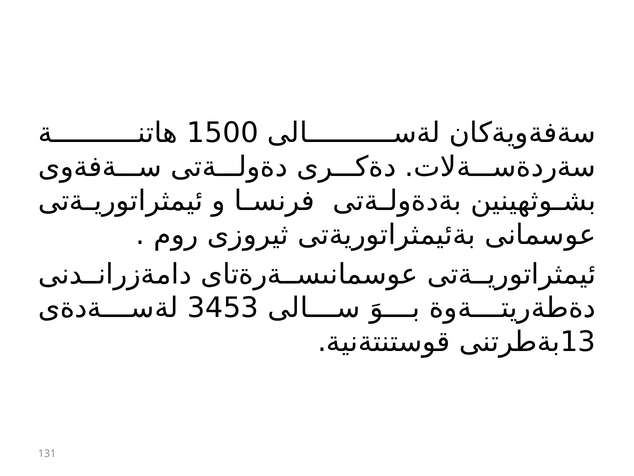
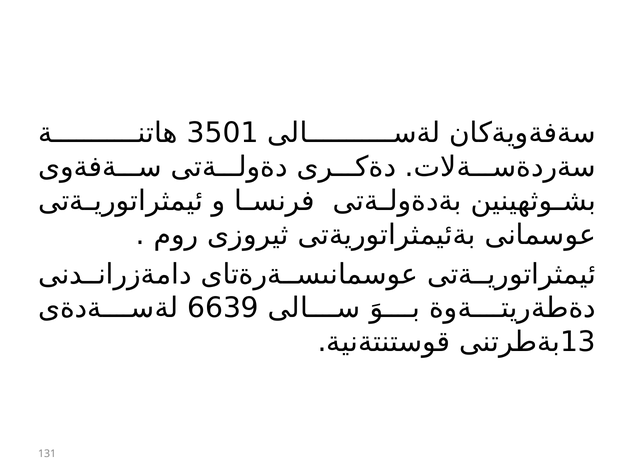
1500: 1500 -> 3501
3453: 3453 -> 6639
